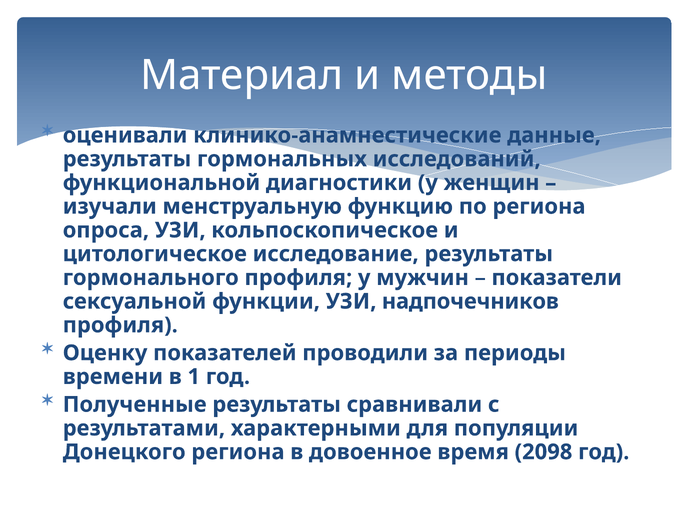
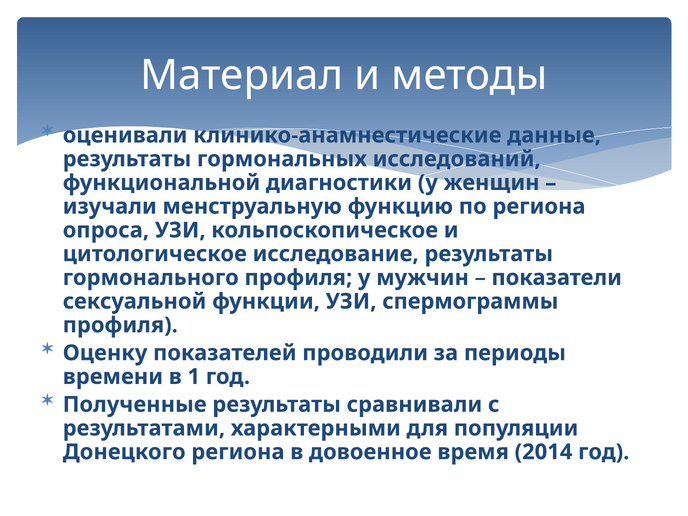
надпочечников: надпочечников -> спермограммы
2098: 2098 -> 2014
